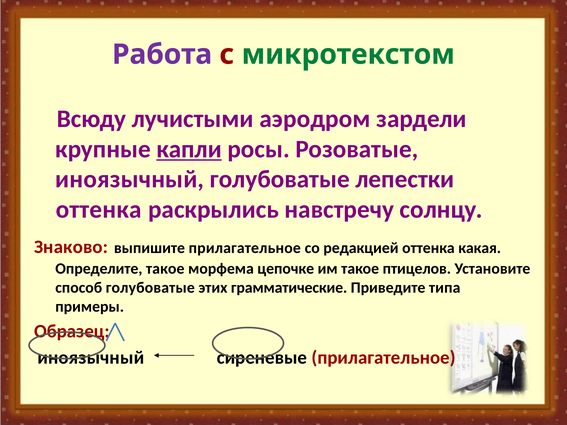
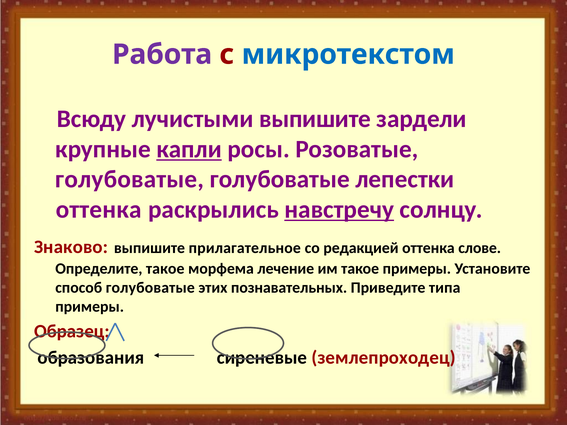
микротекстом colour: green -> blue
лучистыми аэродром: аэродром -> выпишите
иноязычный at (130, 179): иноязычный -> голубоватые
навстречу underline: none -> present
какая: какая -> слове
цепочке: цепочке -> лечение
такое птицелов: птицелов -> примеры
грамматические: грамматические -> познавательных
иноязычный at (91, 358): иноязычный -> образования
сиреневые прилагательное: прилагательное -> землепроходец
